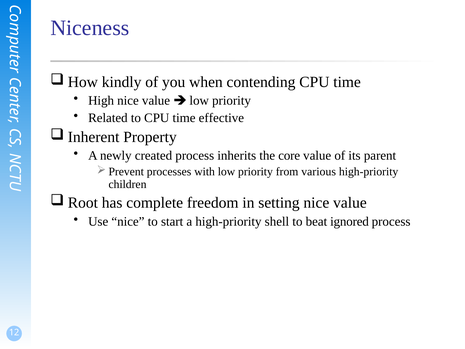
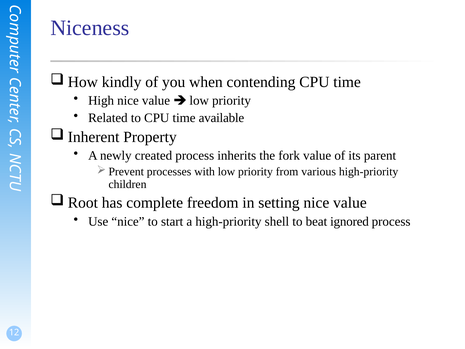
effective: effective -> available
core: core -> fork
